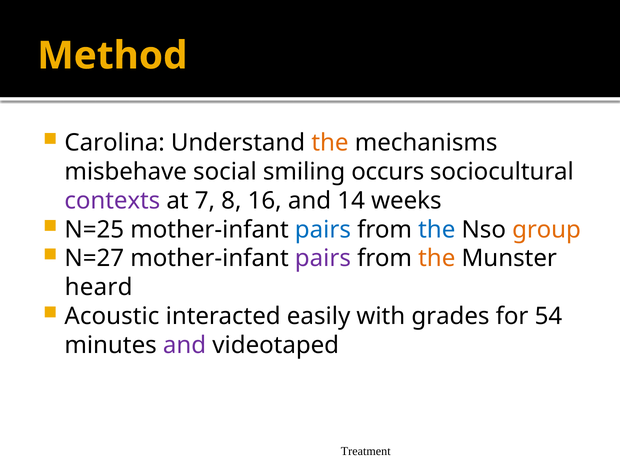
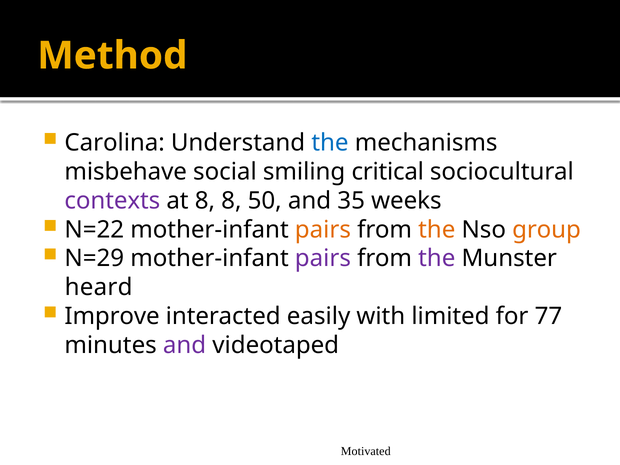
the at (330, 143) colour: orange -> blue
occurs: occurs -> critical
at 7: 7 -> 8
16: 16 -> 50
14: 14 -> 35
N=25: N=25 -> N=22
pairs at (323, 230) colour: blue -> orange
the at (437, 230) colour: blue -> orange
N=27: N=27 -> N=29
the at (437, 259) colour: orange -> purple
Acoustic: Acoustic -> Improve
grades: grades -> limited
54: 54 -> 77
Treatment: Treatment -> Motivated
